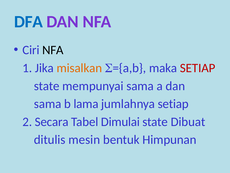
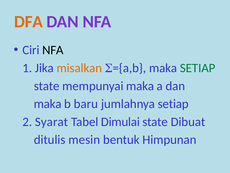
DFA colour: blue -> orange
SETIAP at (198, 68) colour: red -> green
mempunyai sama: sama -> maka
sama at (48, 104): sama -> maka
lama: lama -> baru
Secara: Secara -> Syarat
